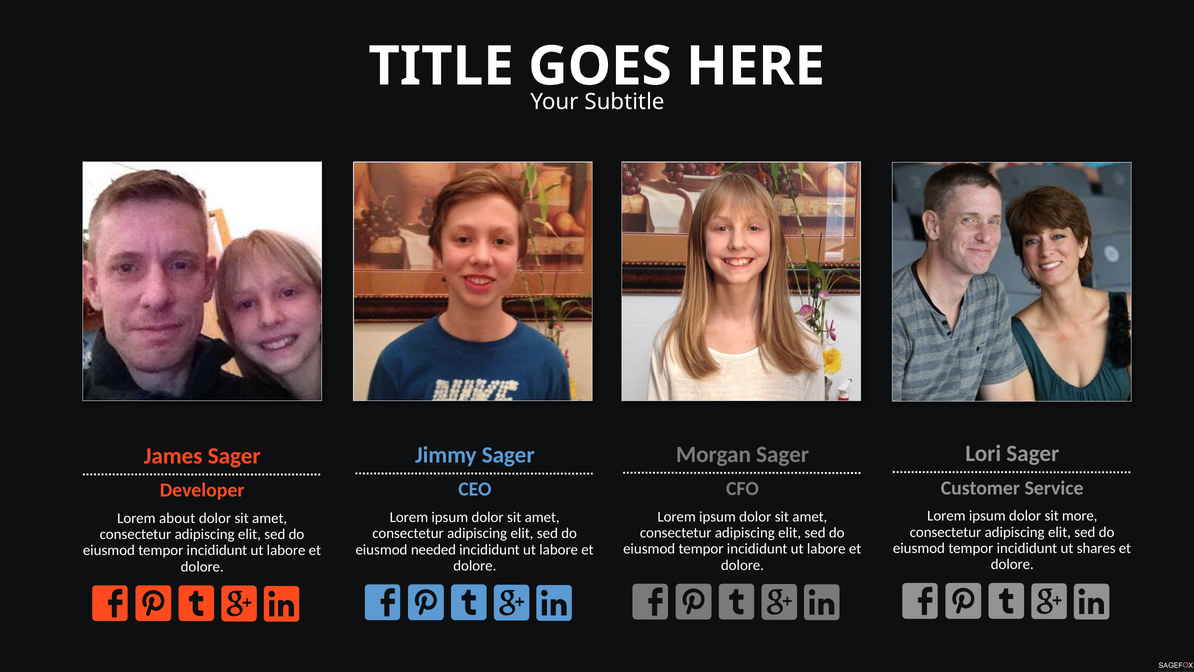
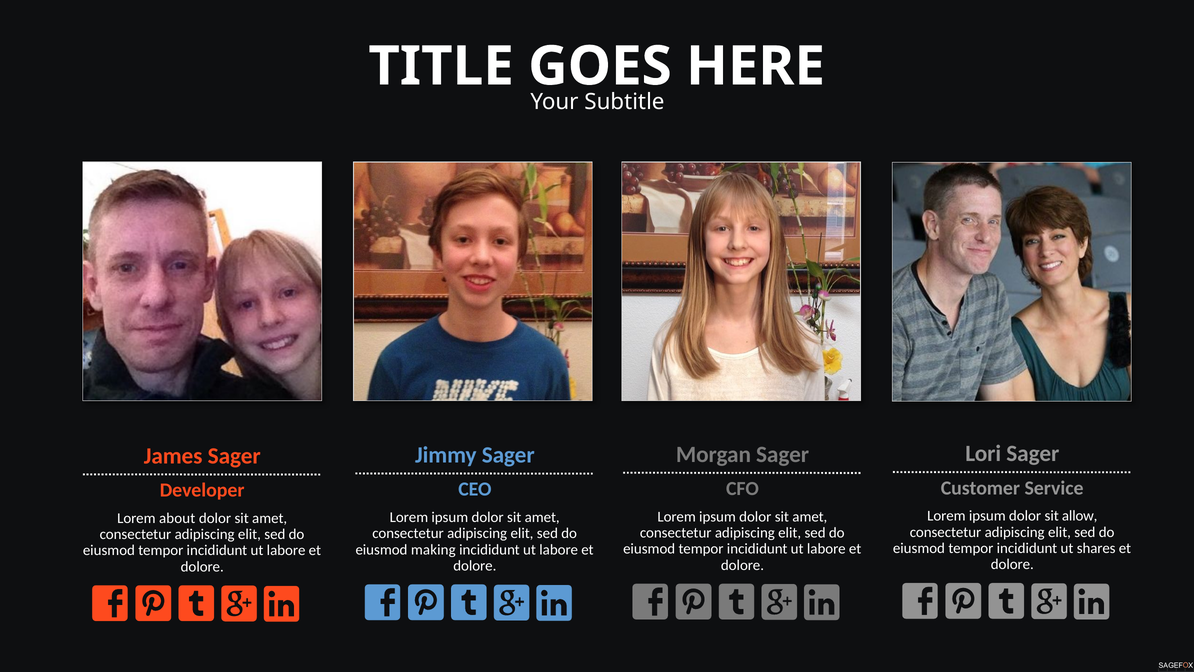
more: more -> allow
needed: needed -> making
